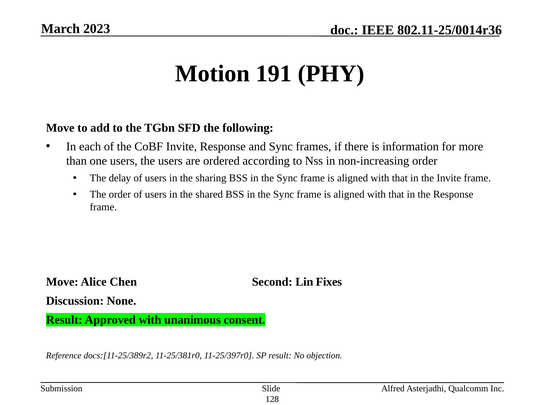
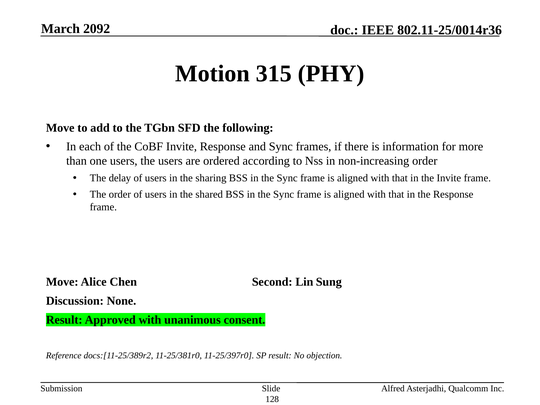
2023: 2023 -> 2092
191: 191 -> 315
Fixes: Fixes -> Sung
